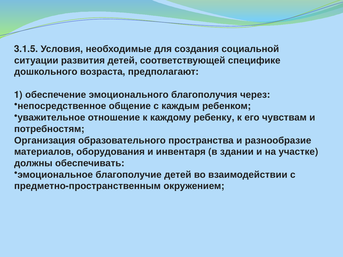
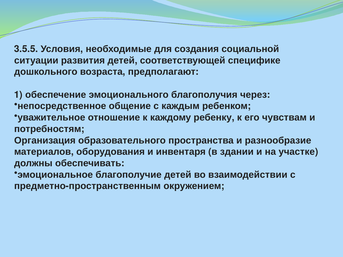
3.1.5: 3.1.5 -> 3.5.5
